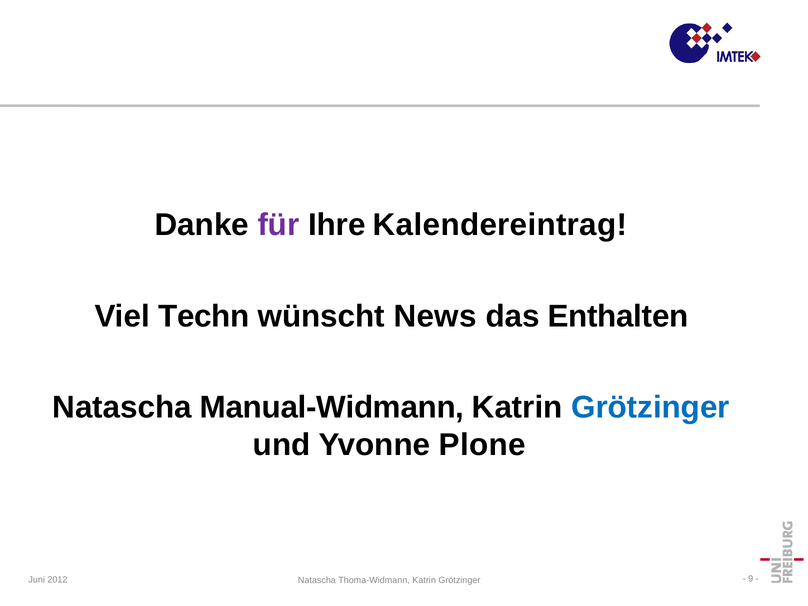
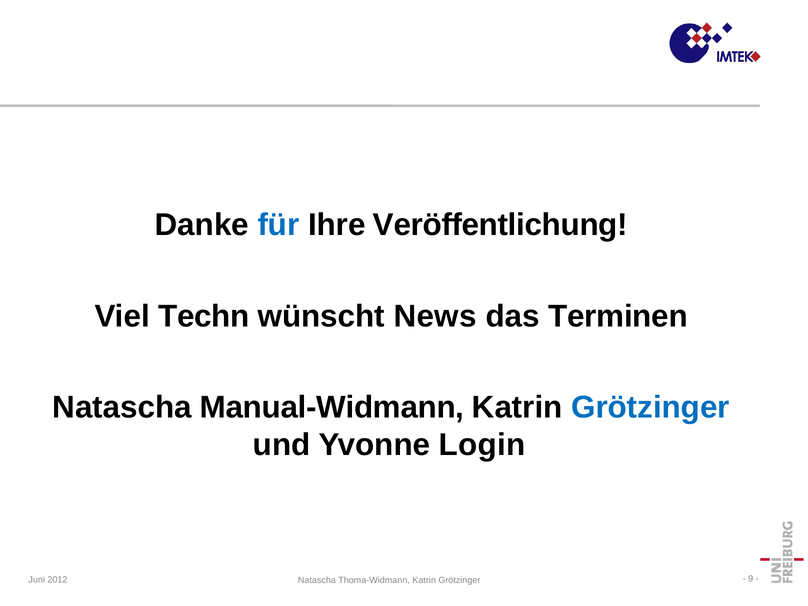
für colour: purple -> blue
Kalendereintrag: Kalendereintrag -> Veröffentlichung
Enthalten: Enthalten -> Terminen
Plone: Plone -> Login
